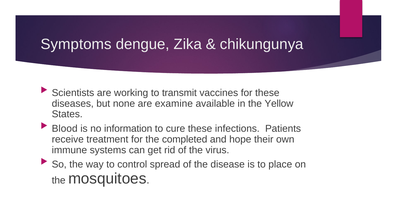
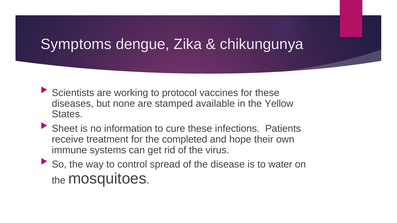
transmit: transmit -> protocol
examine: examine -> stamped
Blood: Blood -> Sheet
place: place -> water
